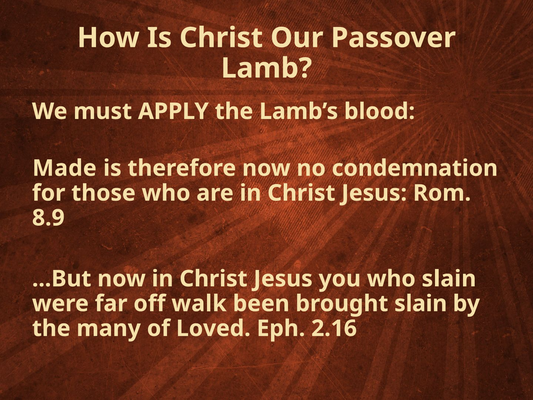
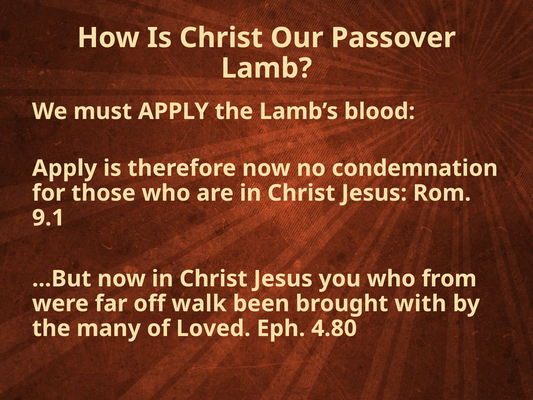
Made at (64, 168): Made -> Apply
8.9: 8.9 -> 9.1
who slain: slain -> from
brought slain: slain -> with
2.16: 2.16 -> 4.80
